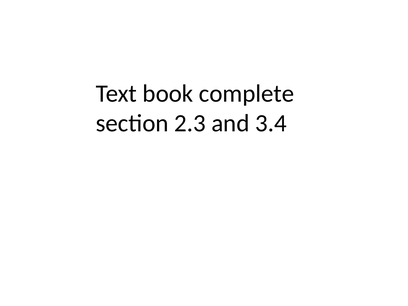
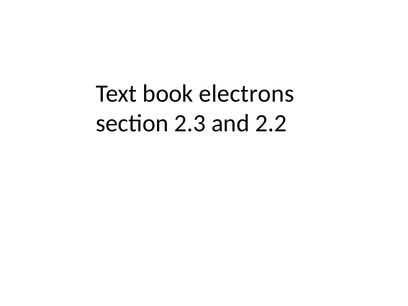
complete: complete -> electrons
3.4: 3.4 -> 2.2
